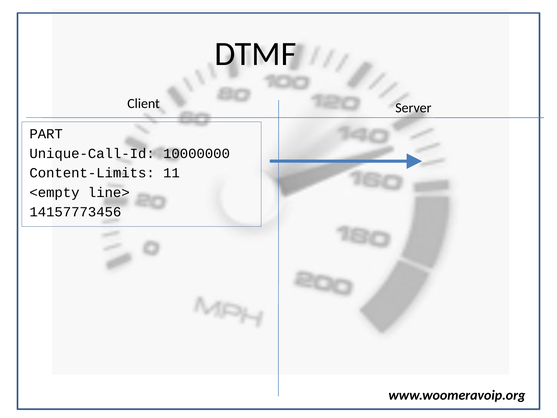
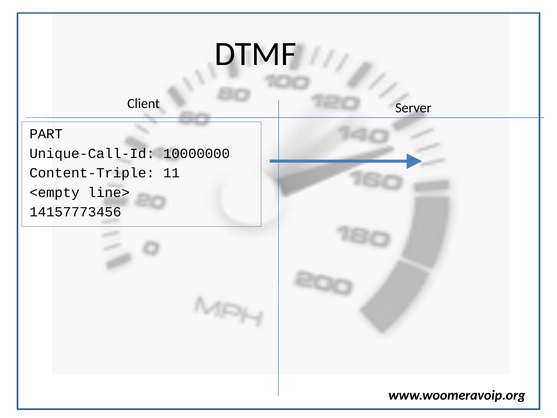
Content-Limits: Content-Limits -> Content-Triple
